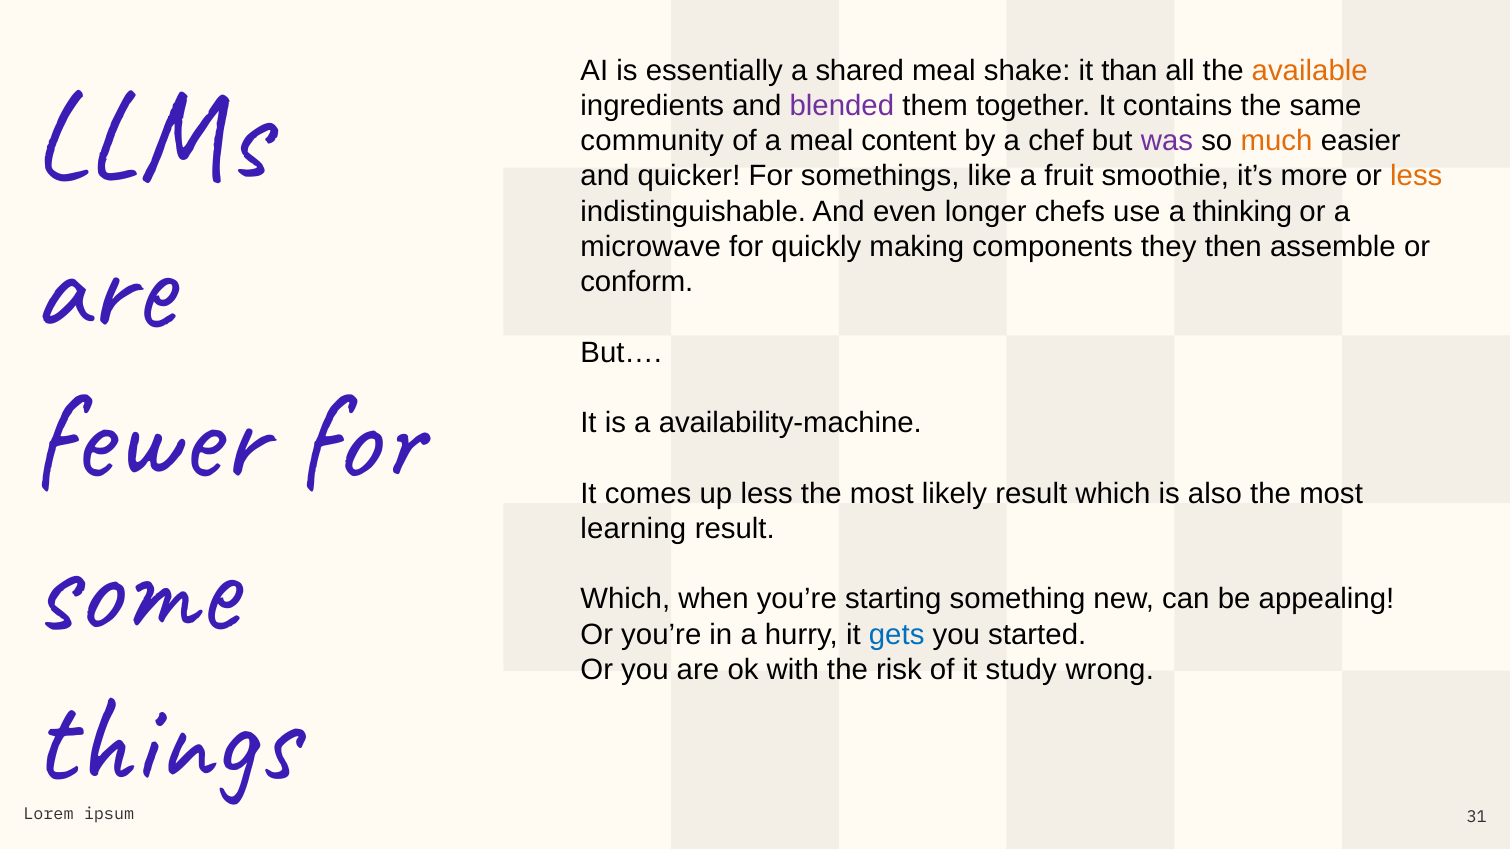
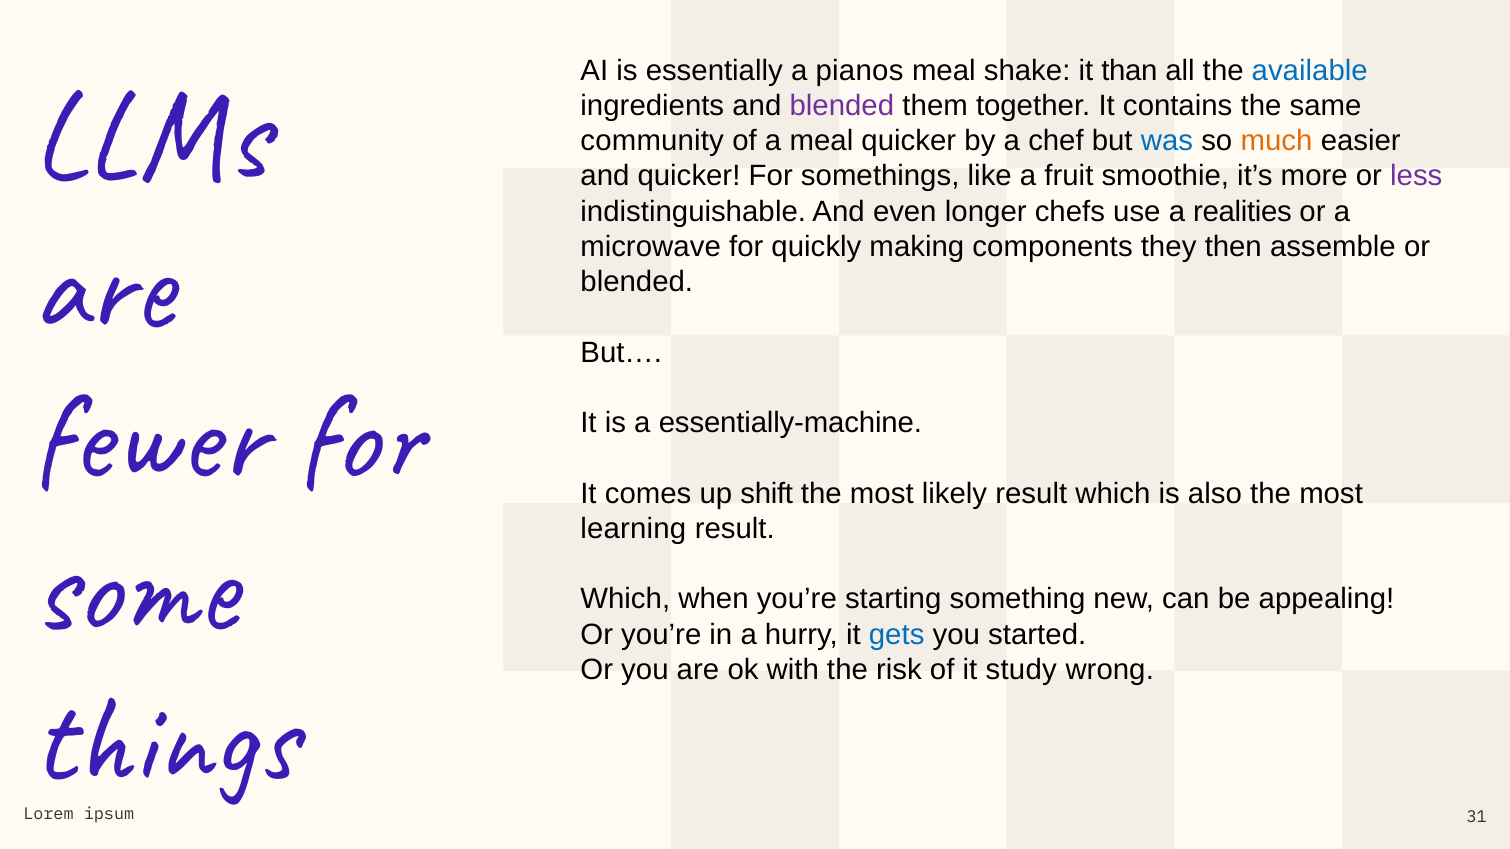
shared: shared -> pianos
available colour: orange -> blue
meal content: content -> quicker
was colour: purple -> blue
less at (1416, 176) colour: orange -> purple
thinking: thinking -> realities
conform at (637, 282): conform -> blended
availability-machine: availability-machine -> essentially-machine
up less: less -> shift
